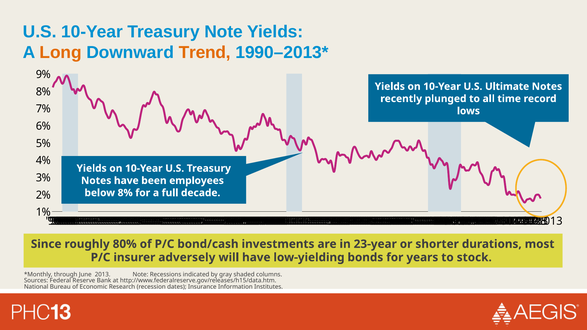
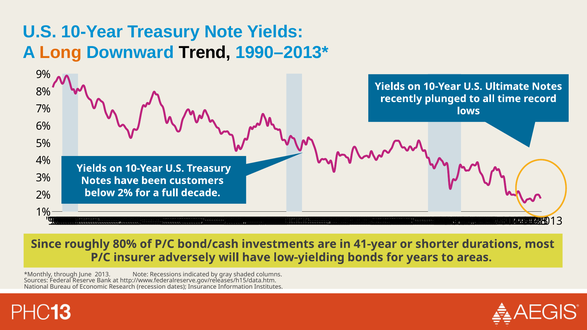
Trend colour: orange -> black
employees: employees -> customers
below 8%: 8% -> 2%
23-year: 23-year -> 41-year
stock: stock -> areas
